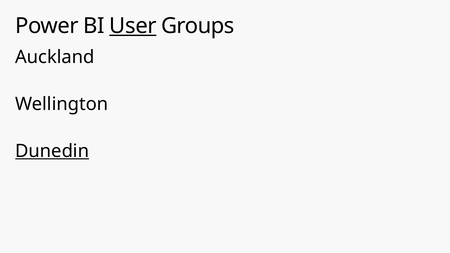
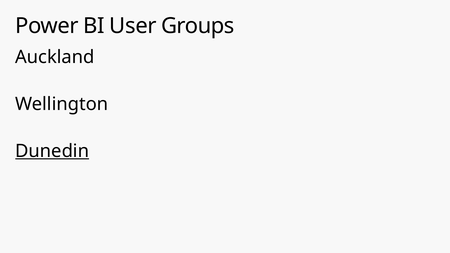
User underline: present -> none
